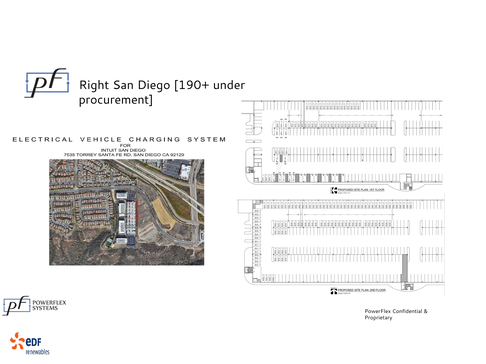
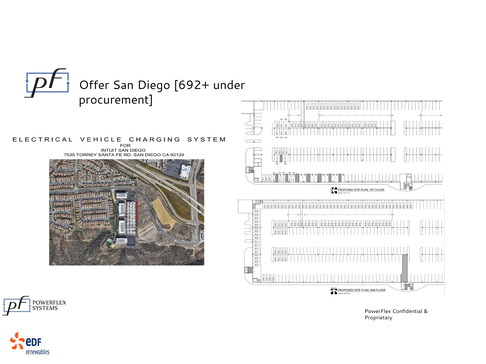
Right: Right -> Offer
190+: 190+ -> 692+
